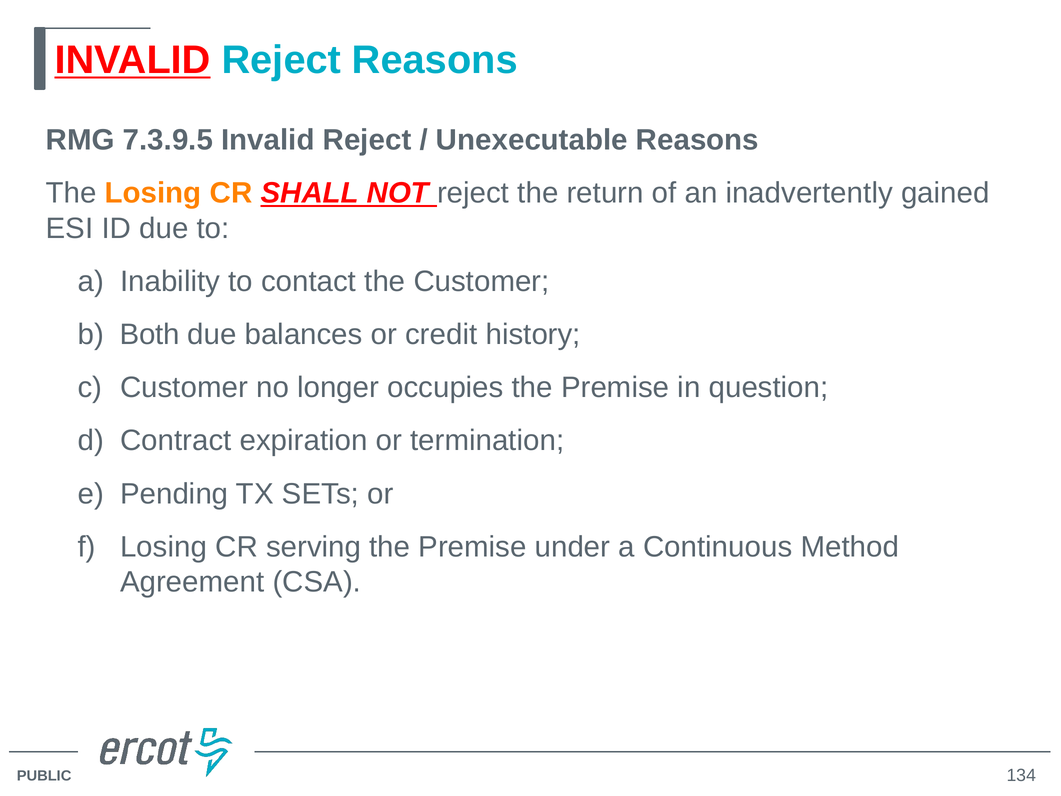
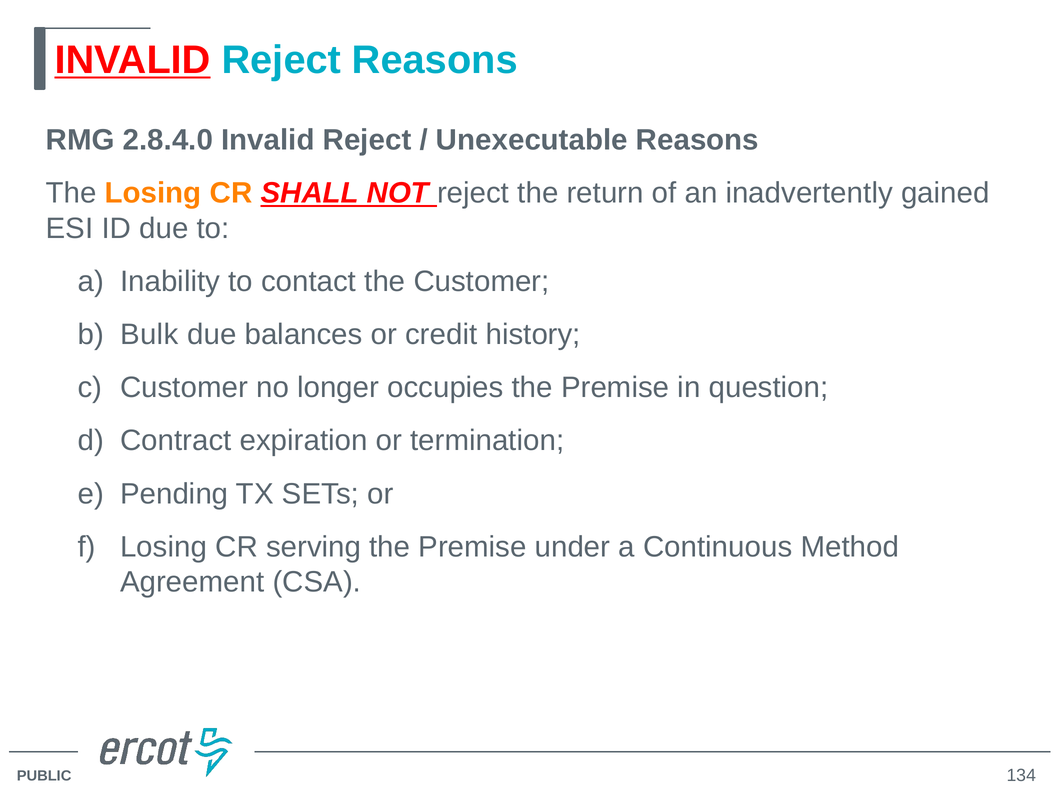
7.3.9.5: 7.3.9.5 -> 2.8.4.0
Both: Both -> Bulk
